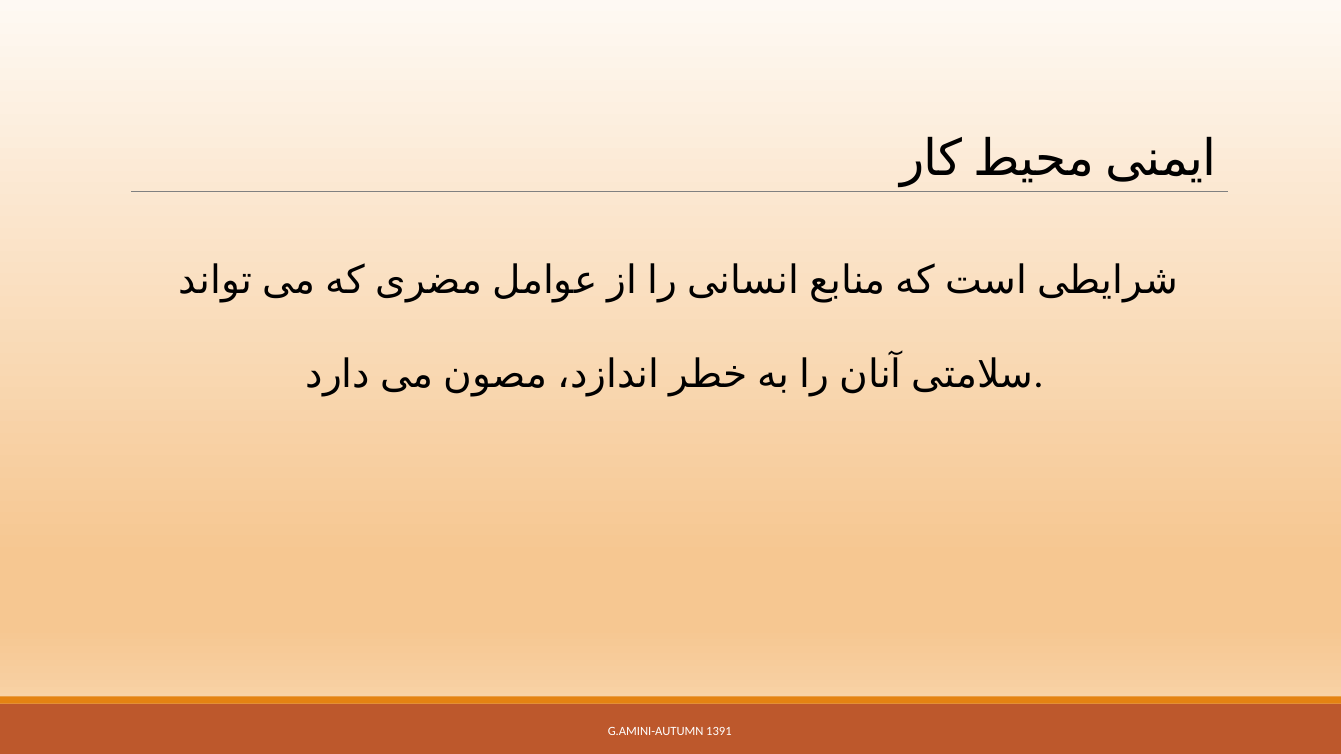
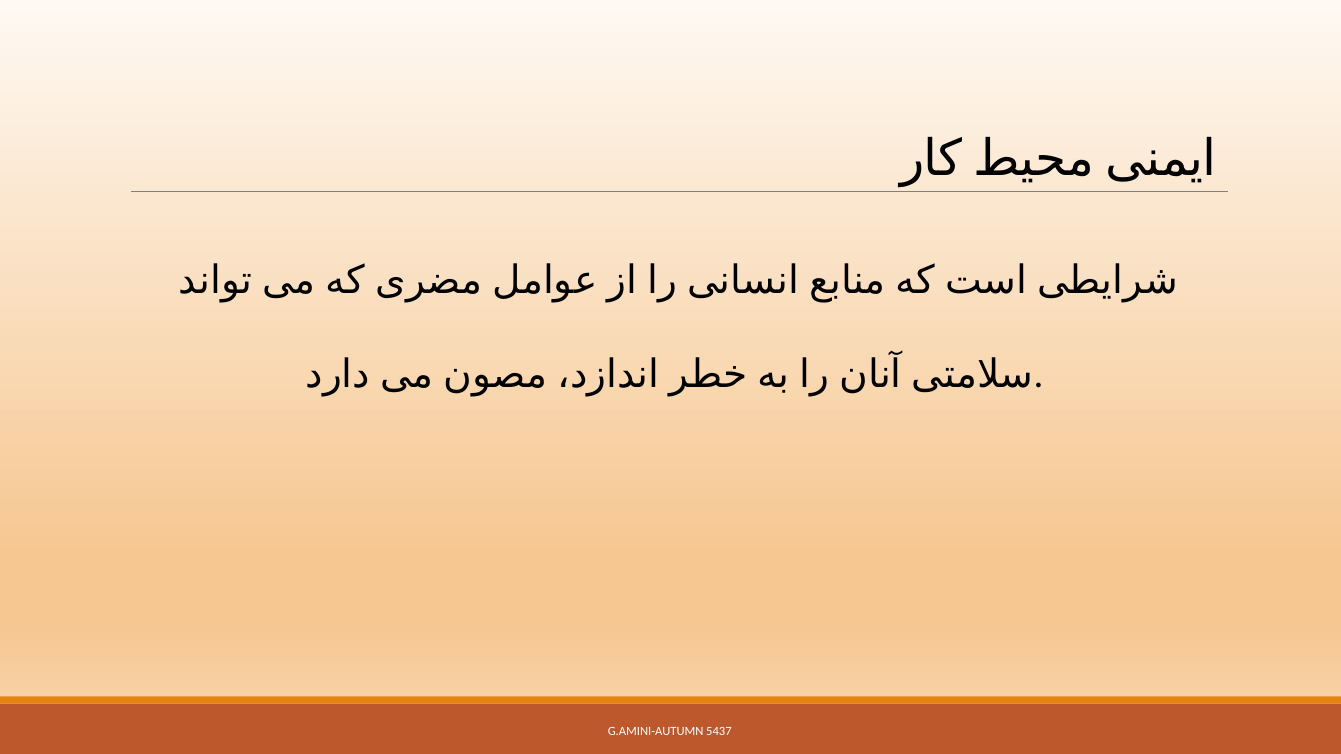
1391: 1391 -> 5437
